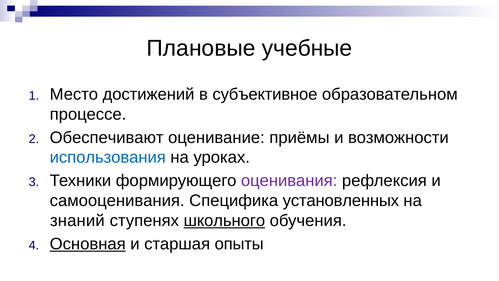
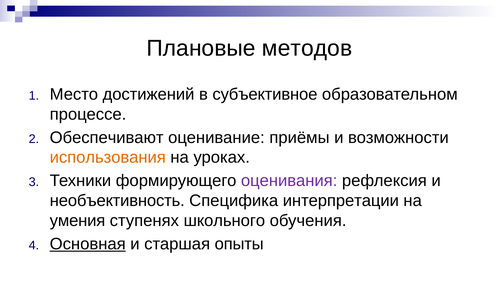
учебные: учебные -> методов
использования colour: blue -> orange
самооценивания: самооценивания -> необъективность
установленных: установленных -> интерпретации
знаний: знаний -> умения
школьного underline: present -> none
